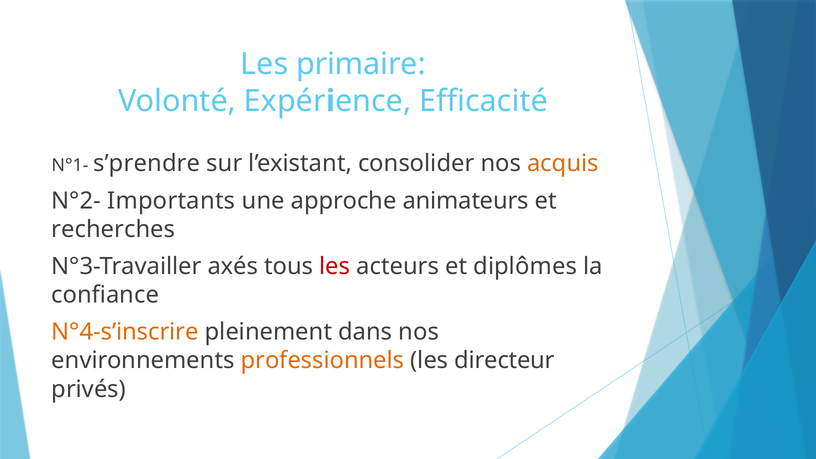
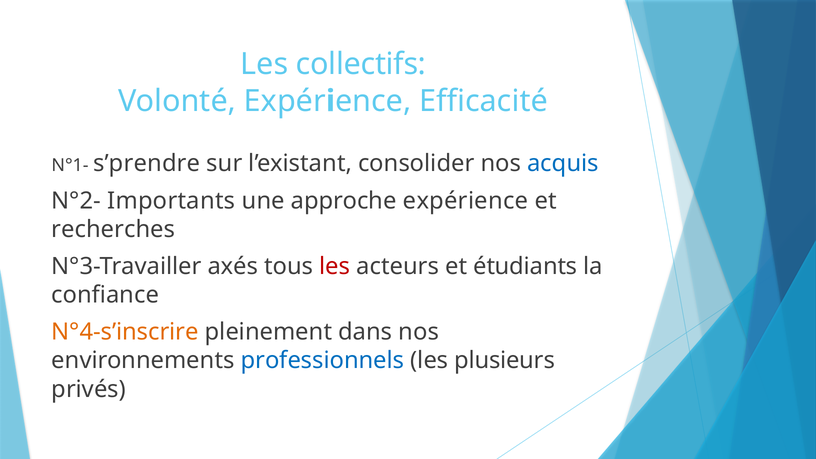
primaire: primaire -> collectifs
acquis colour: orange -> blue
animateurs: animateurs -> expérience
diplômes: diplômes -> étudiants
professionnels colour: orange -> blue
directeur: directeur -> plusieurs
